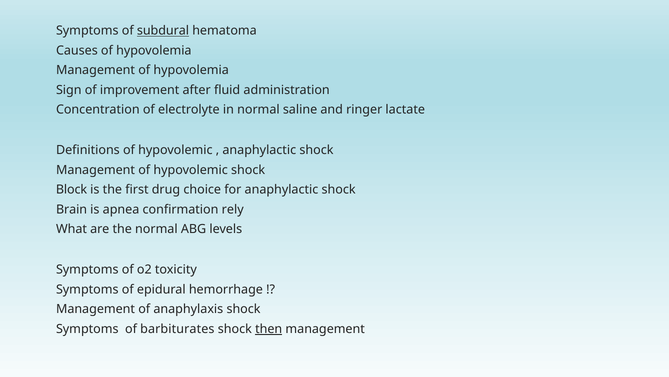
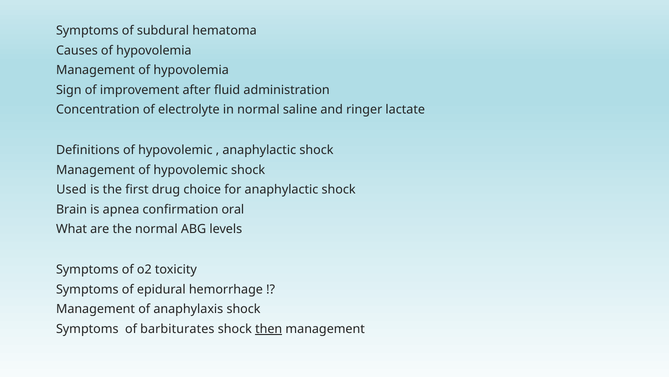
subdural underline: present -> none
Block: Block -> Used
rely: rely -> oral
